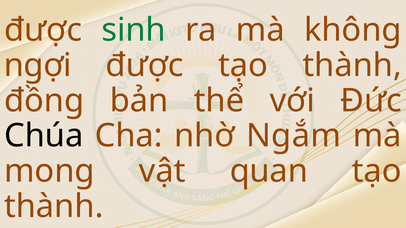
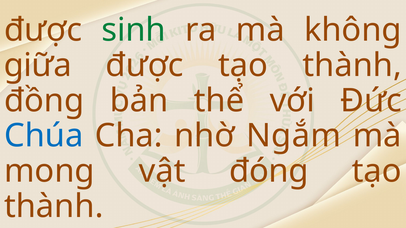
ngợi: ngợi -> giữa
Chúa colour: black -> blue
quan: quan -> đóng
